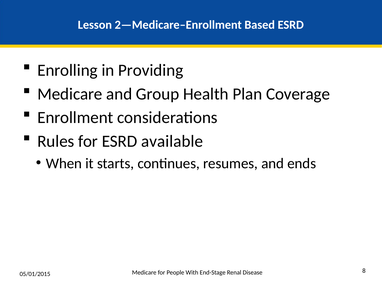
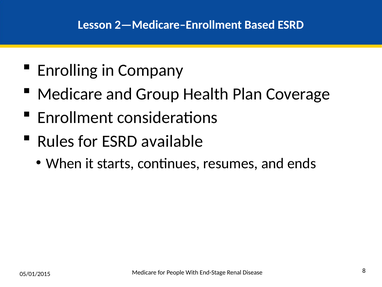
Providing: Providing -> Company
